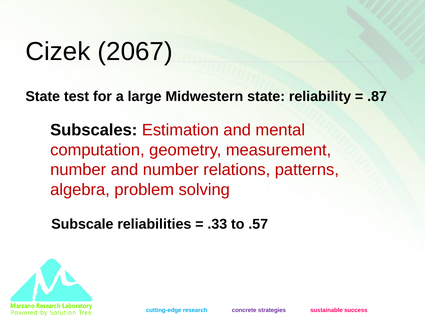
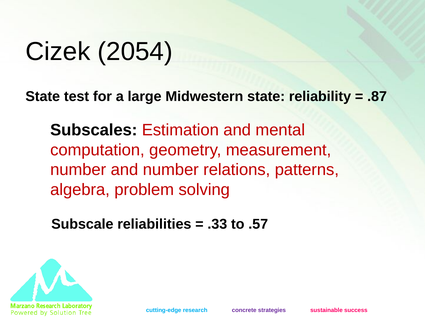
2067: 2067 -> 2054
